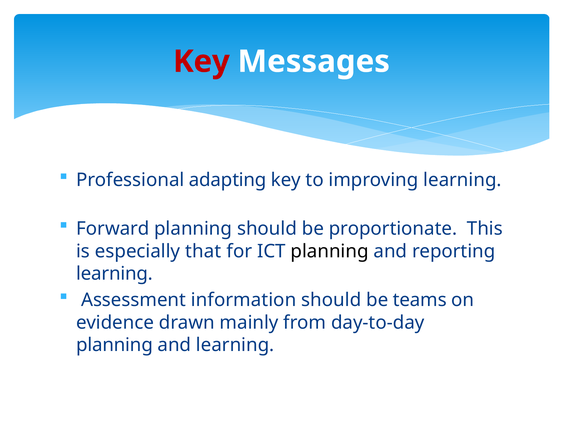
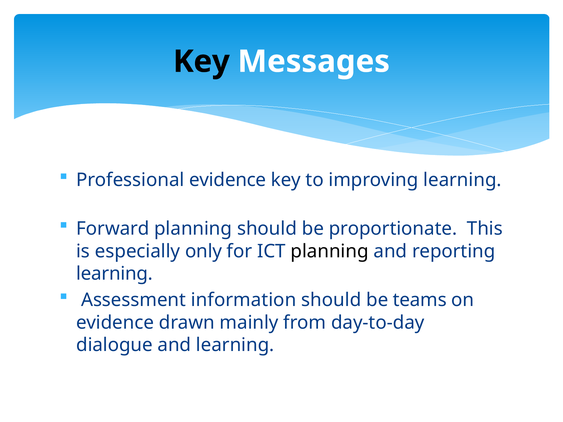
Key at (201, 62) colour: red -> black
Professional adapting: adapting -> evidence
that: that -> only
planning at (115, 345): planning -> dialogue
